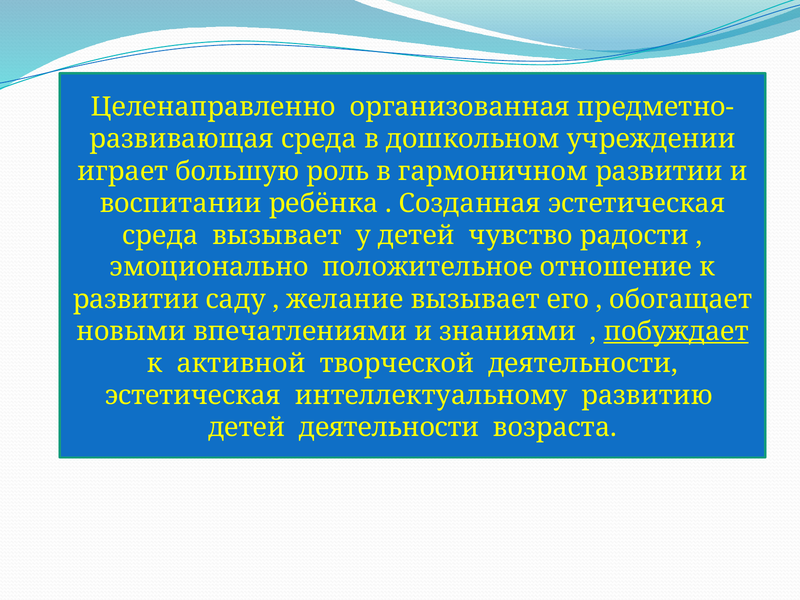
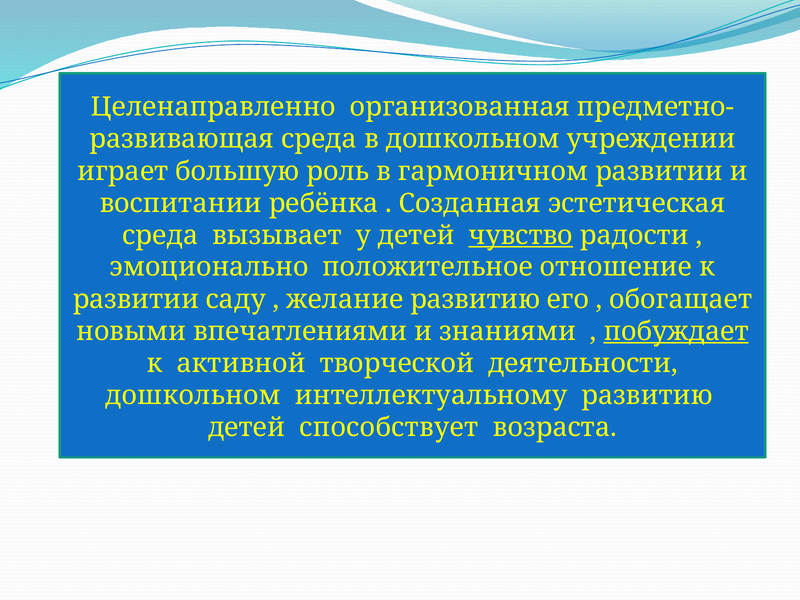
чувство underline: none -> present
желание вызывает: вызывает -> развитию
эстетическая at (193, 395): эстетическая -> дошкольном
детей деятельности: деятельности -> способствует
